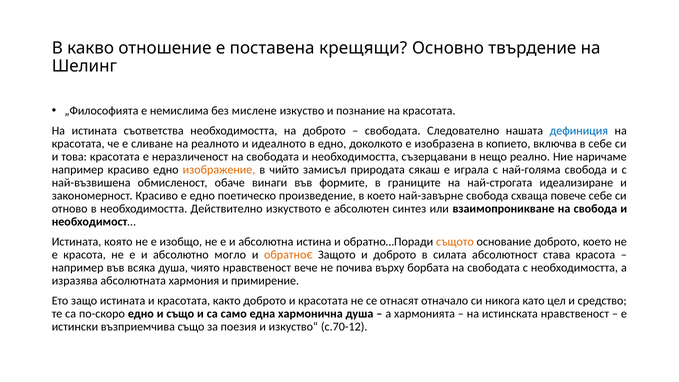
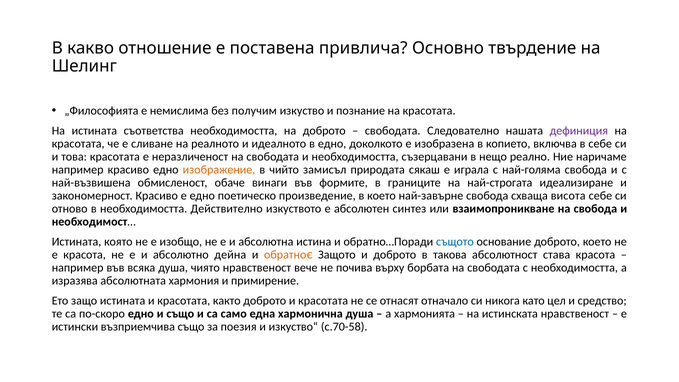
крещящи: крещящи -> привлича
мислене: мислене -> получим
дефиниция colour: blue -> purple
повече: повече -> висота
същото colour: orange -> blue
могло: могло -> дейна
силата: силата -> такова
c.70-12: c.70-12 -> c.70-58
